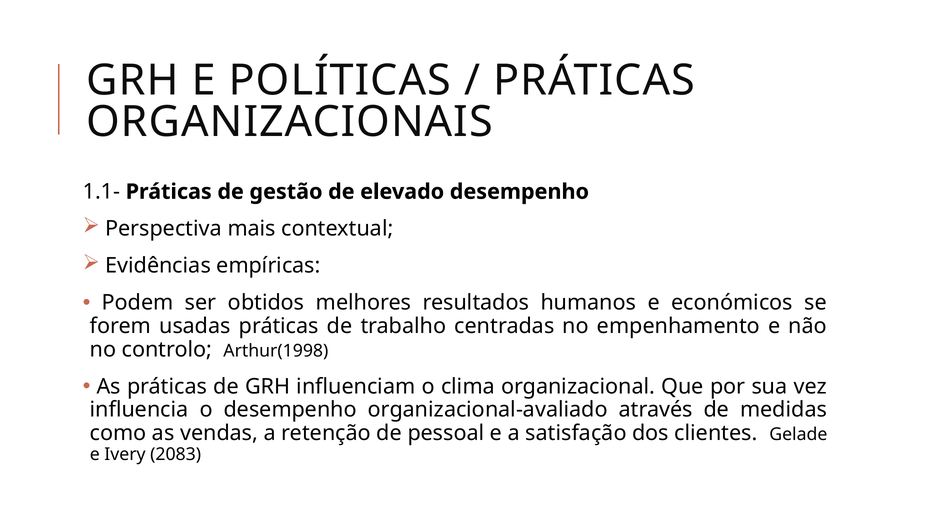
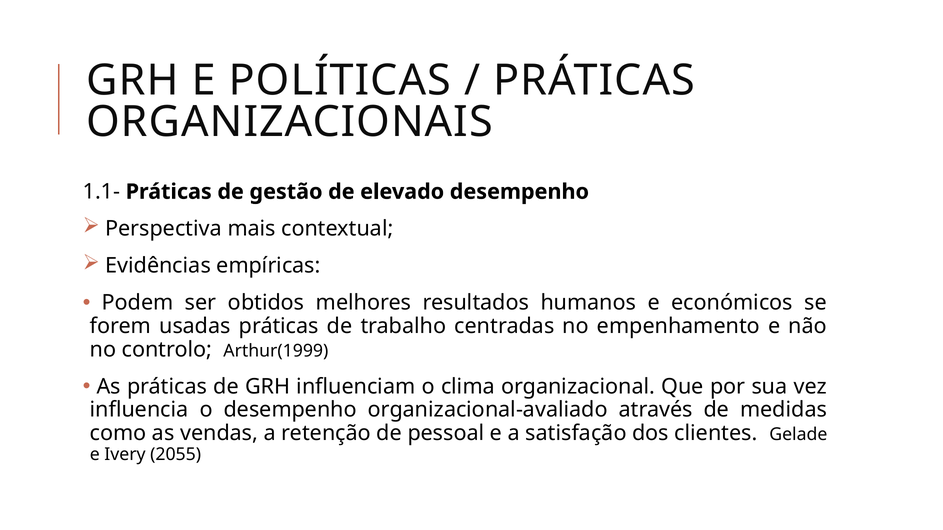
Arthur(1998: Arthur(1998 -> Arthur(1999
2083: 2083 -> 2055
